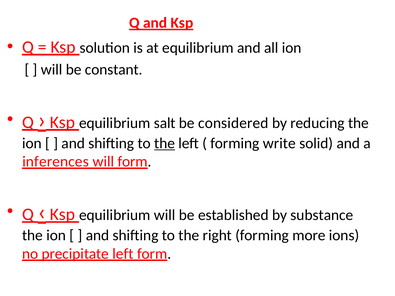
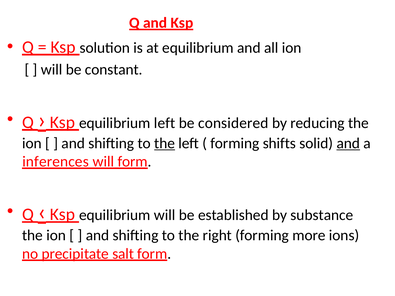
equilibrium salt: salt -> left
write: write -> shifts
and at (348, 143) underline: none -> present
precipitate left: left -> salt
